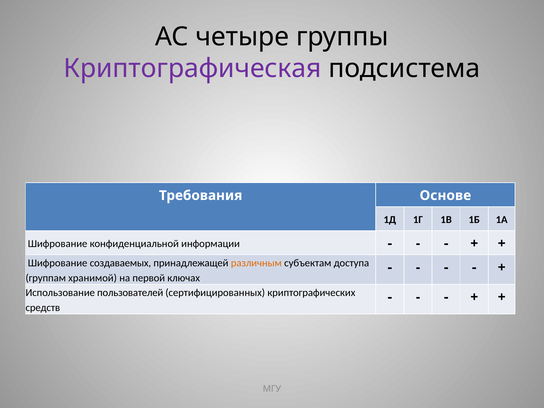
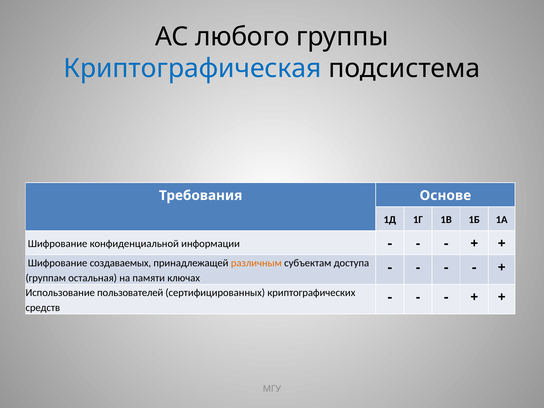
четыре: четыре -> любого
Криптографическая colour: purple -> blue
хранимой: хранимой -> остальная
первой: первой -> памяти
